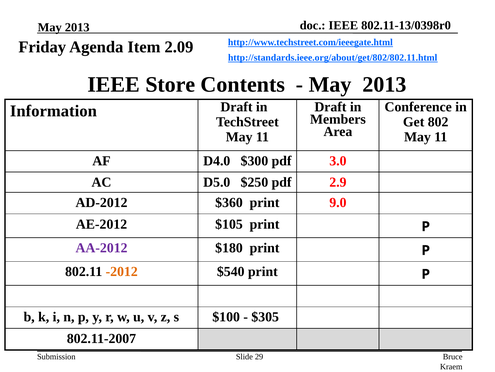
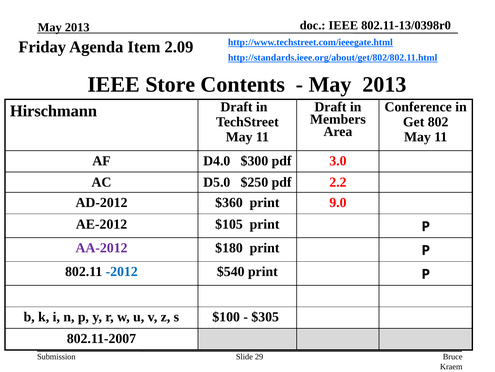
Information: Information -> Hirschmann
2.9: 2.9 -> 2.2
-2012 colour: orange -> blue
